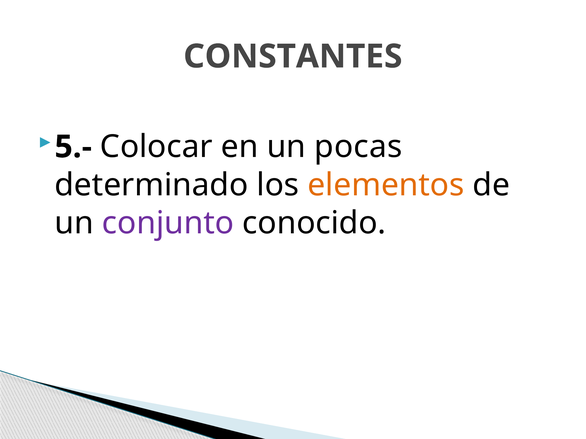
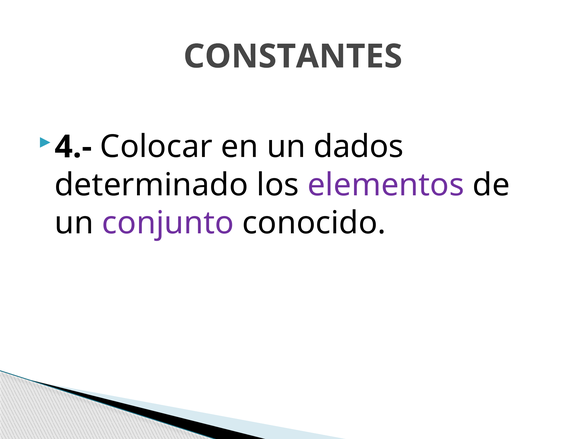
5.-: 5.- -> 4.-
pocas: pocas -> dados
elementos colour: orange -> purple
